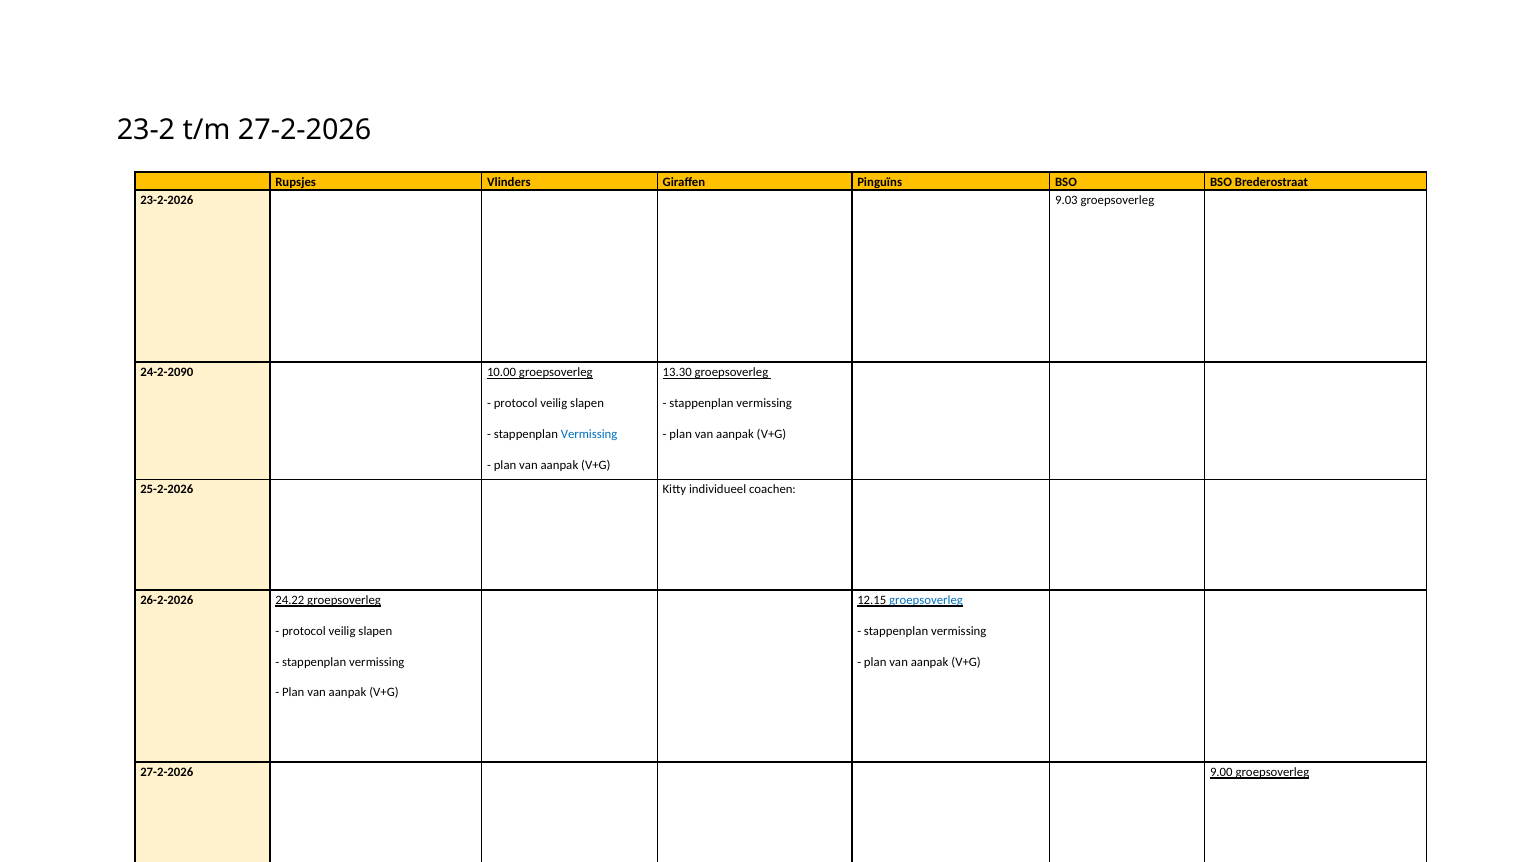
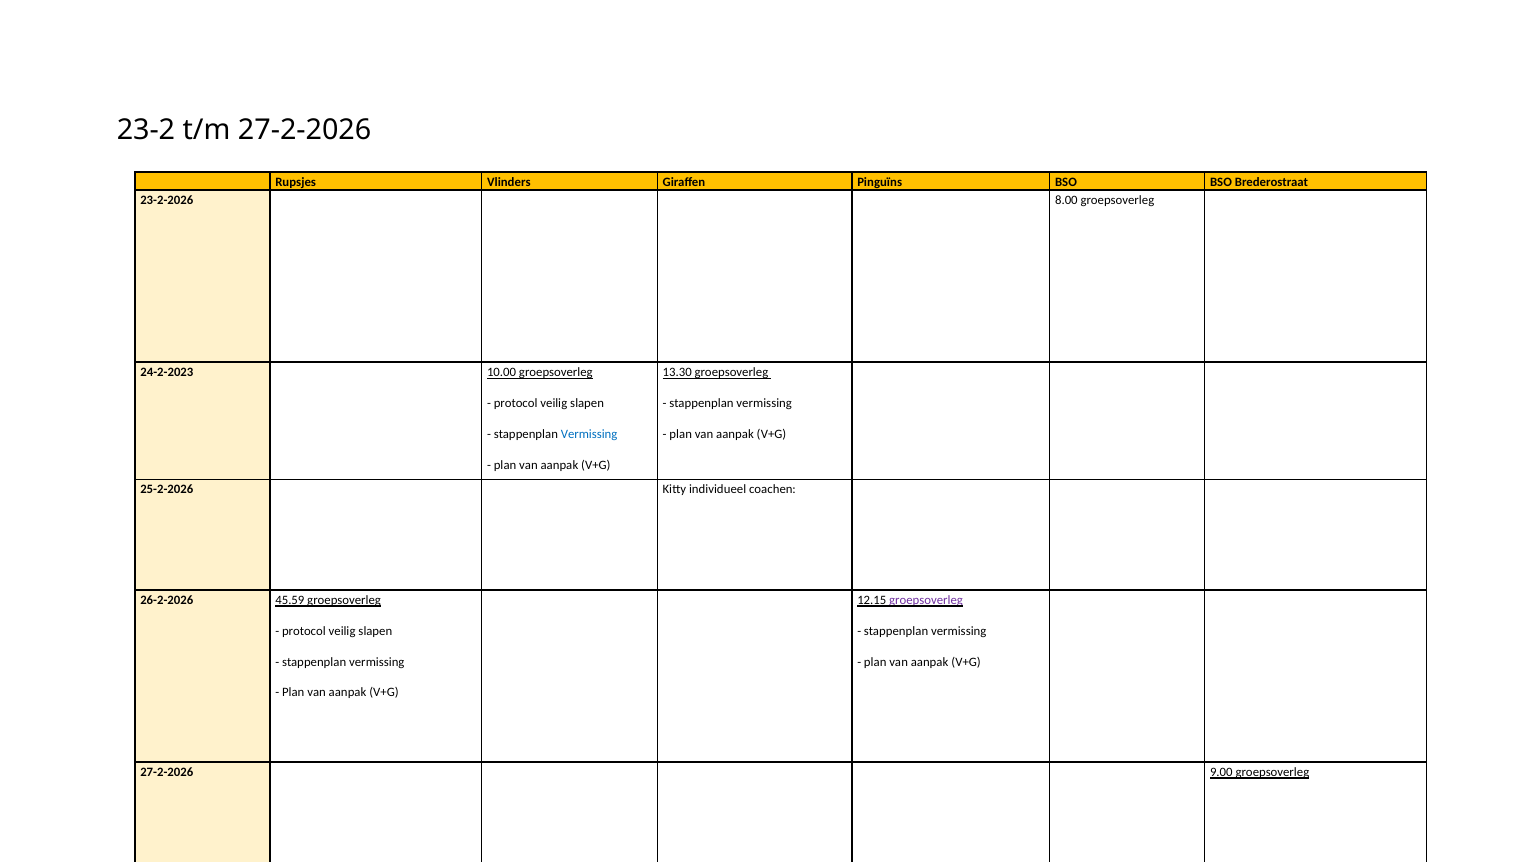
9.03: 9.03 -> 8.00
24-2-2090: 24-2-2090 -> 24-2-2023
24.22: 24.22 -> 45.59
groepsoverleg at (926, 600) colour: blue -> purple
